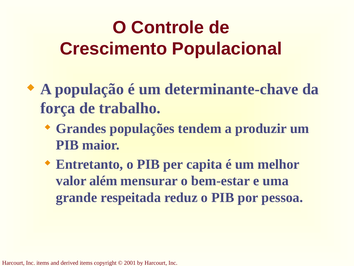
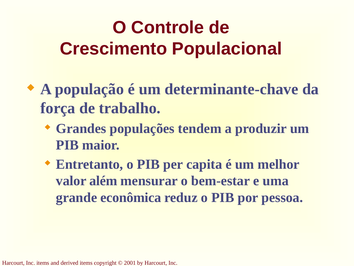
respeitada: respeitada -> econômica
